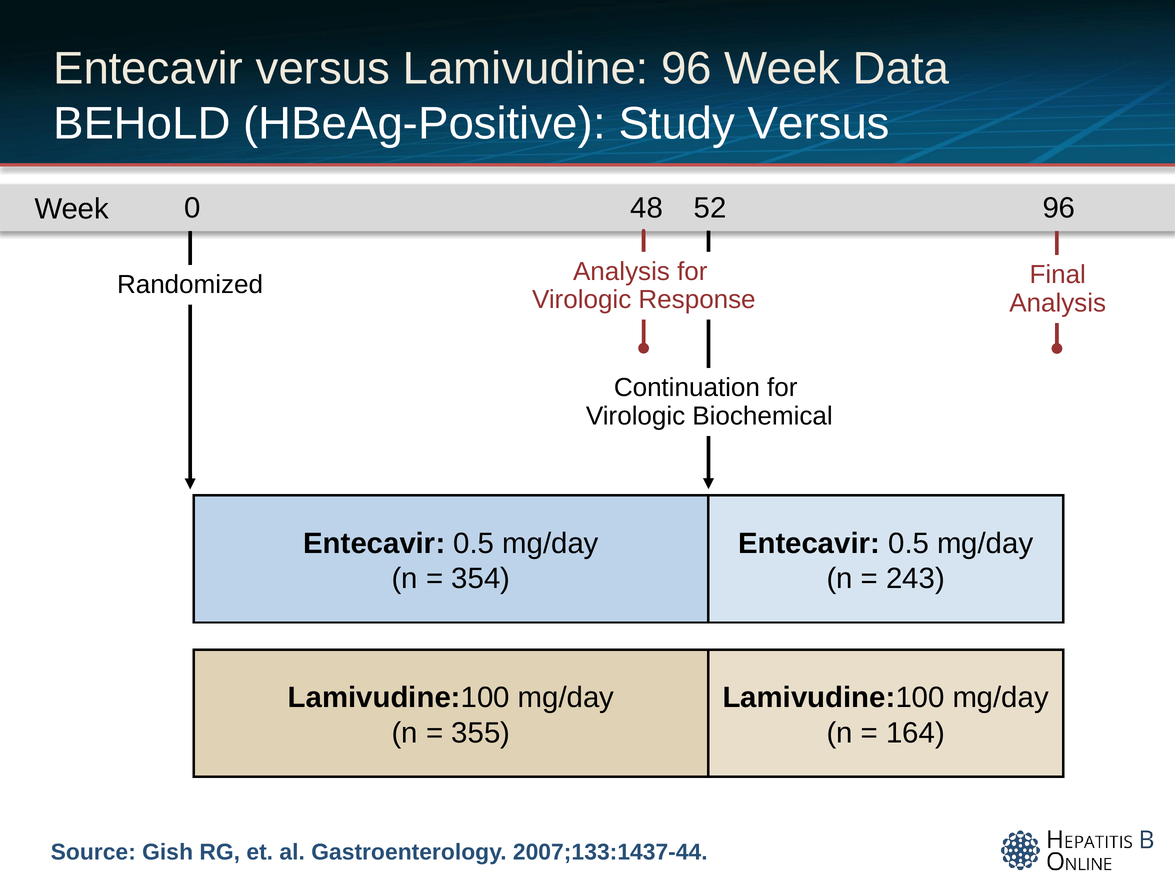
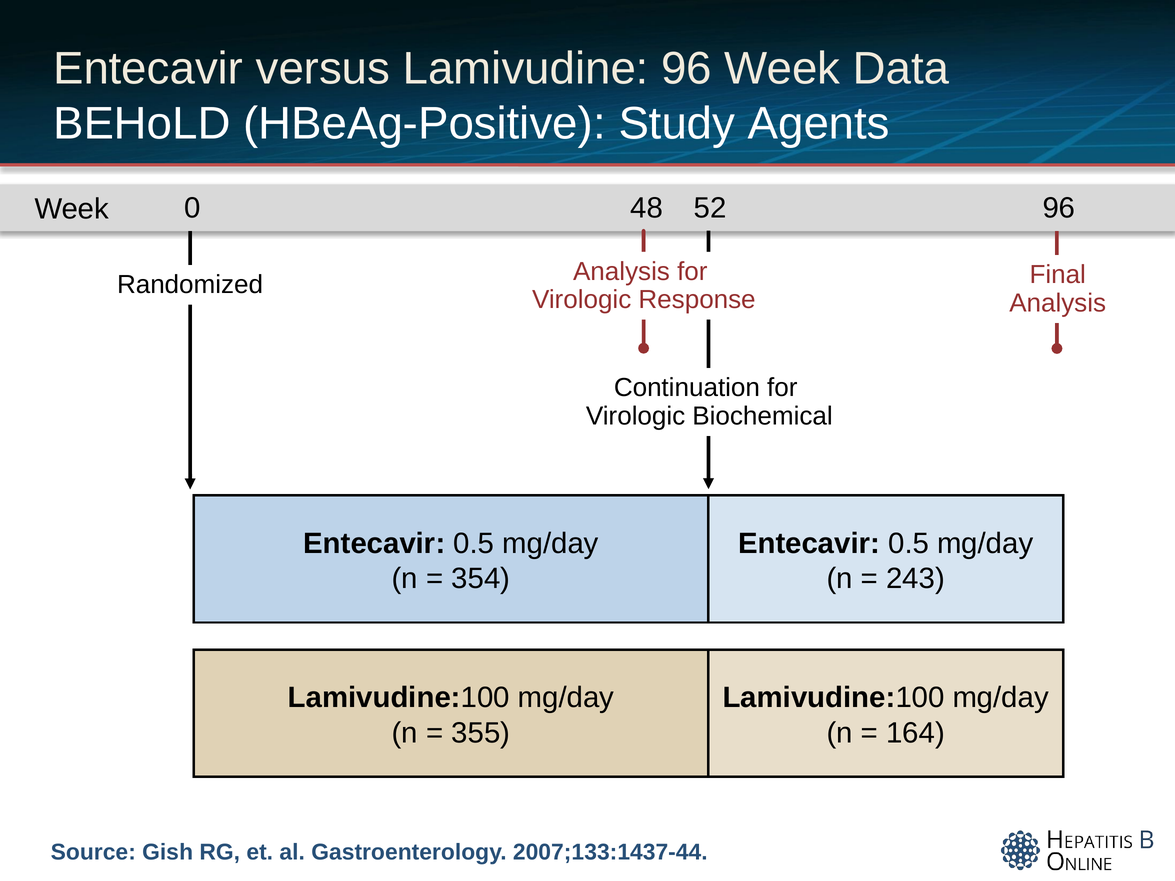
Study Versus: Versus -> Agents
